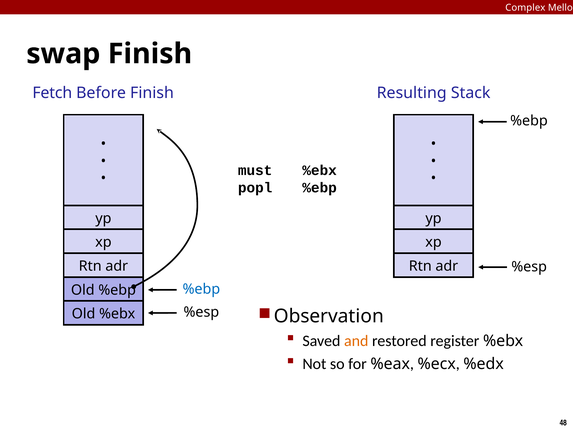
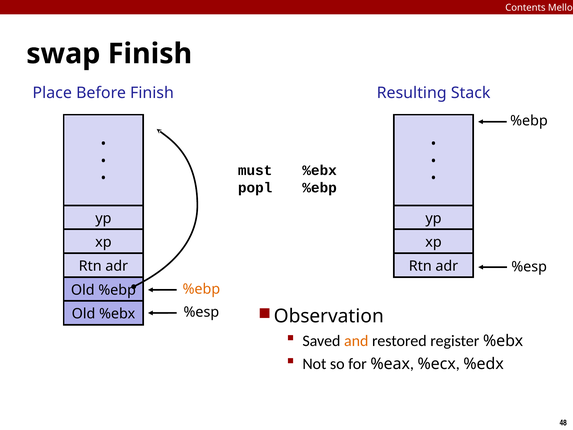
Complex: Complex -> Contents
Fetch: Fetch -> Place
%ebp at (201, 289) colour: blue -> orange
